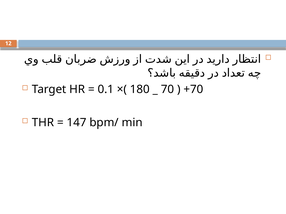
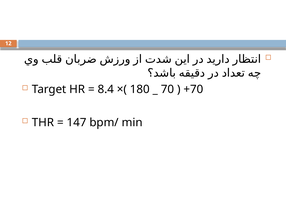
0.1: 0.1 -> 8.4
